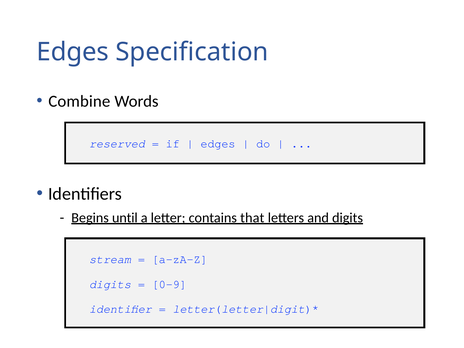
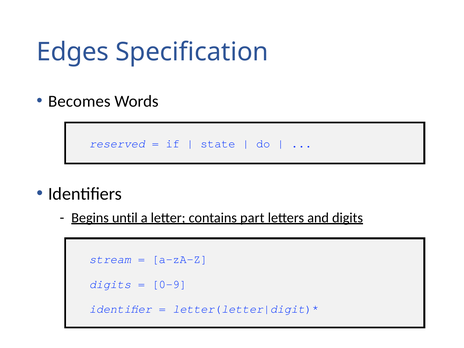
Combine: Combine -> Becomes
edges at (218, 144): edges -> state
that: that -> part
